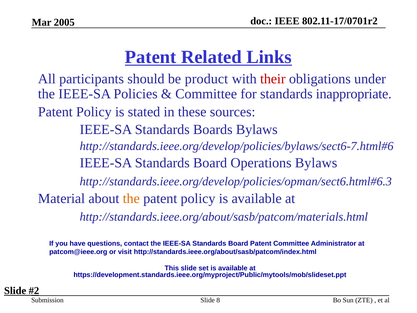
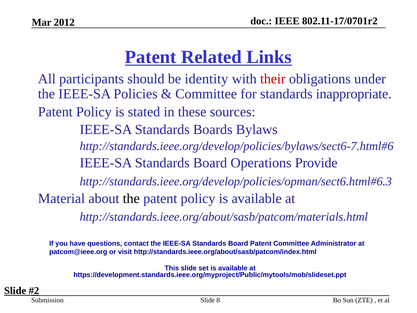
2005: 2005 -> 2012
product: product -> identity
Operations Bylaws: Bylaws -> Provide
the at (131, 198) colour: orange -> black
